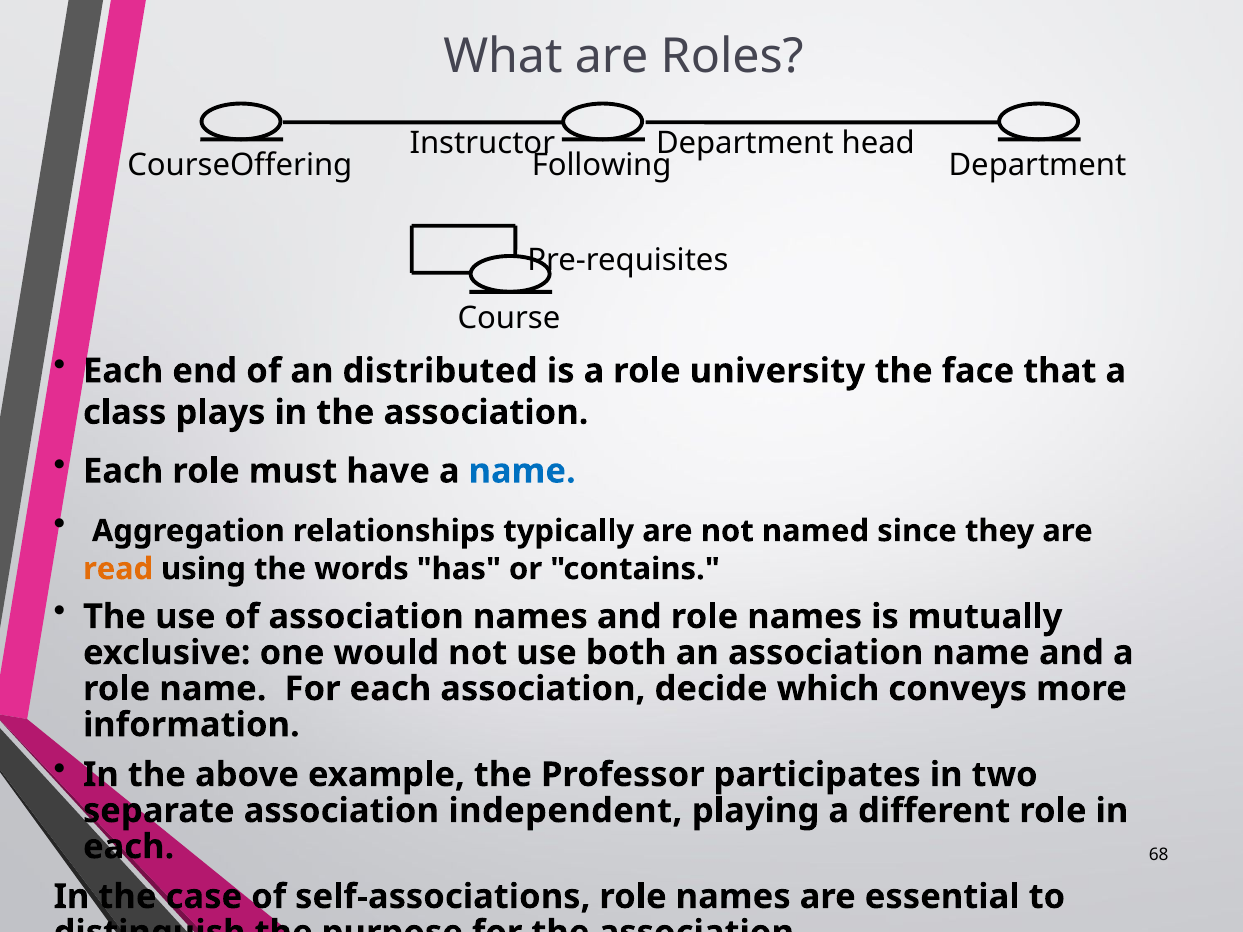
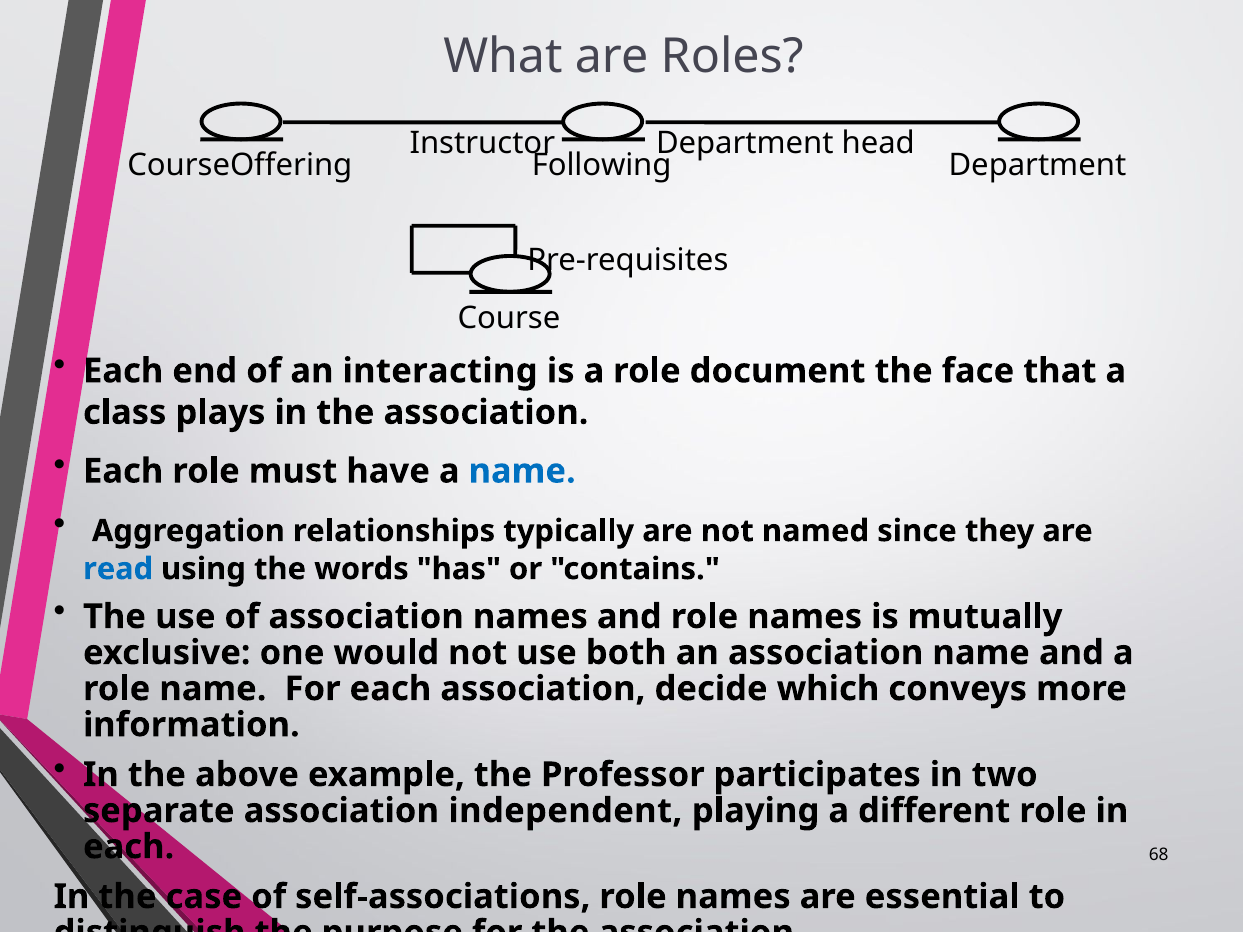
distributed: distributed -> interacting
university: university -> document
read colour: orange -> blue
